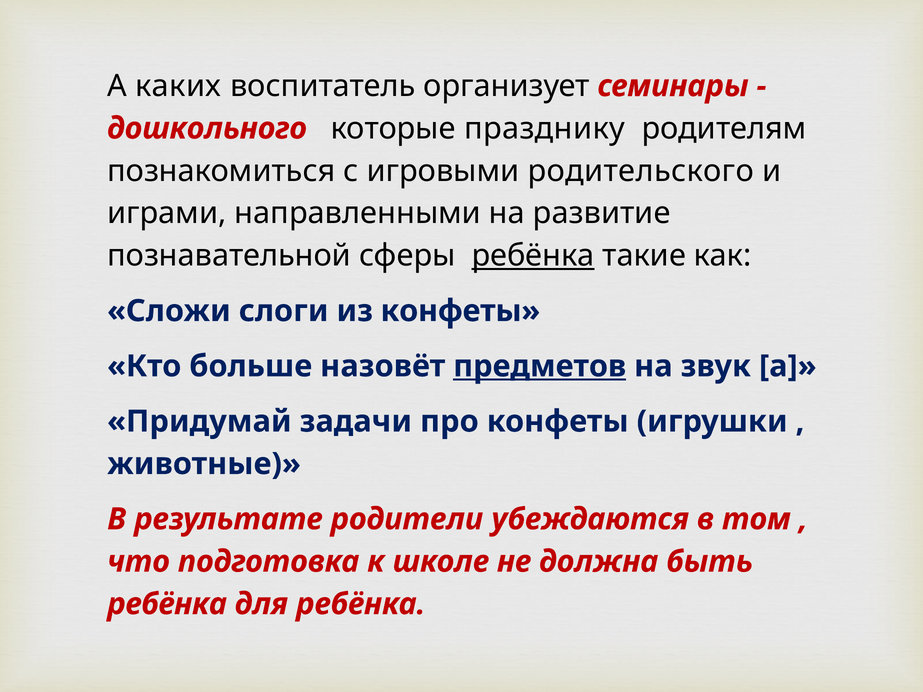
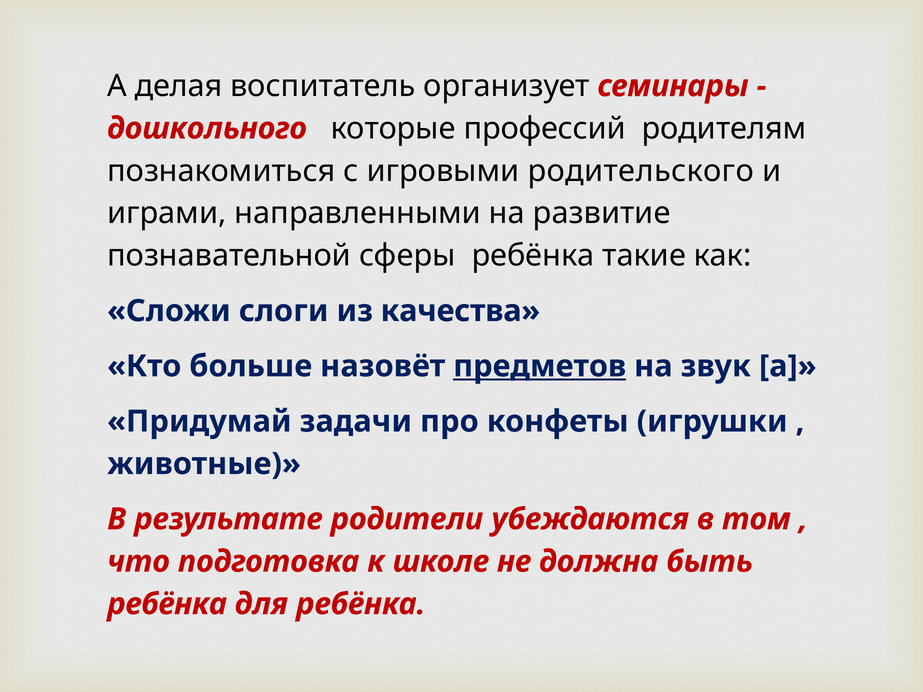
каких: каких -> делая
празднику: празднику -> профессий
ребёнка at (533, 256) underline: present -> none
из конфеты: конфеты -> качества
